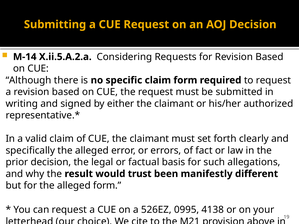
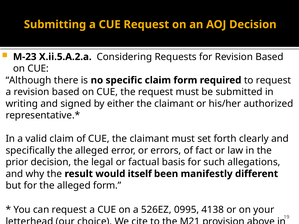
M-14: M-14 -> M-23
trust: trust -> itself
